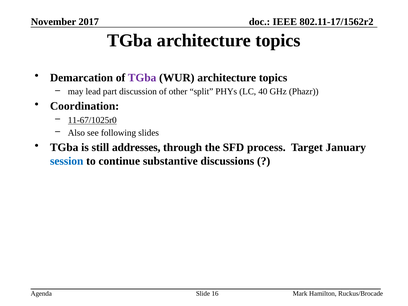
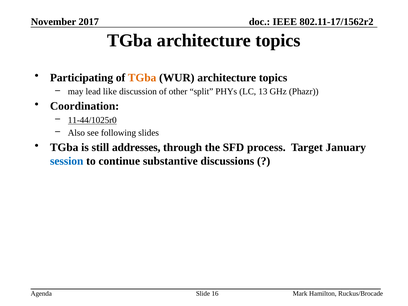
Demarcation: Demarcation -> Participating
TGba at (142, 78) colour: purple -> orange
part: part -> like
40: 40 -> 13
11-67/1025r0: 11-67/1025r0 -> 11-44/1025r0
